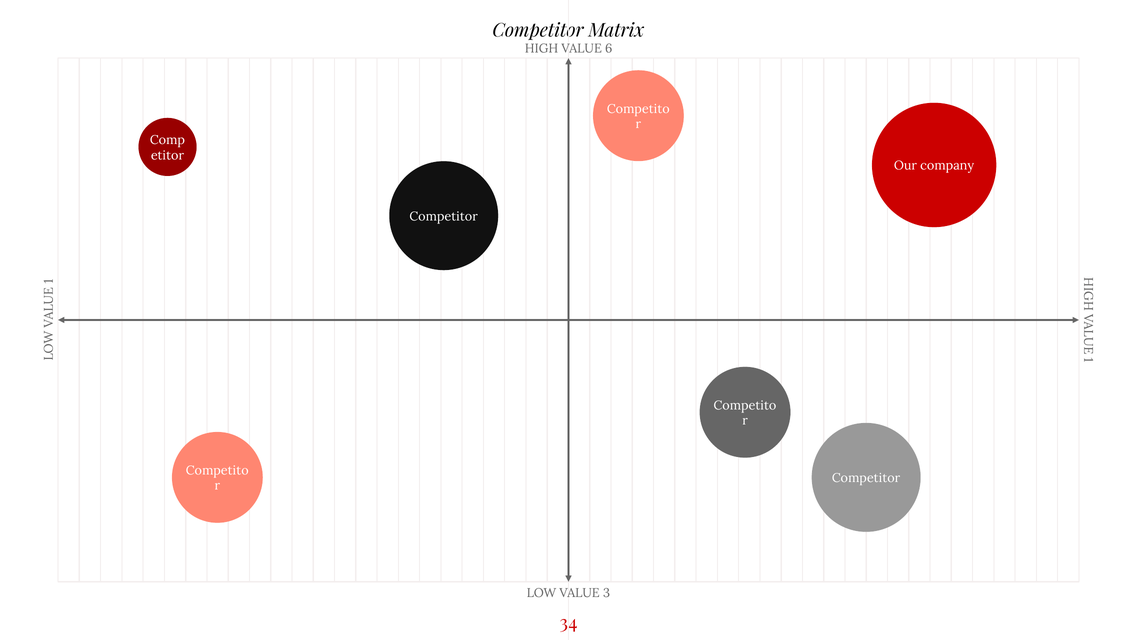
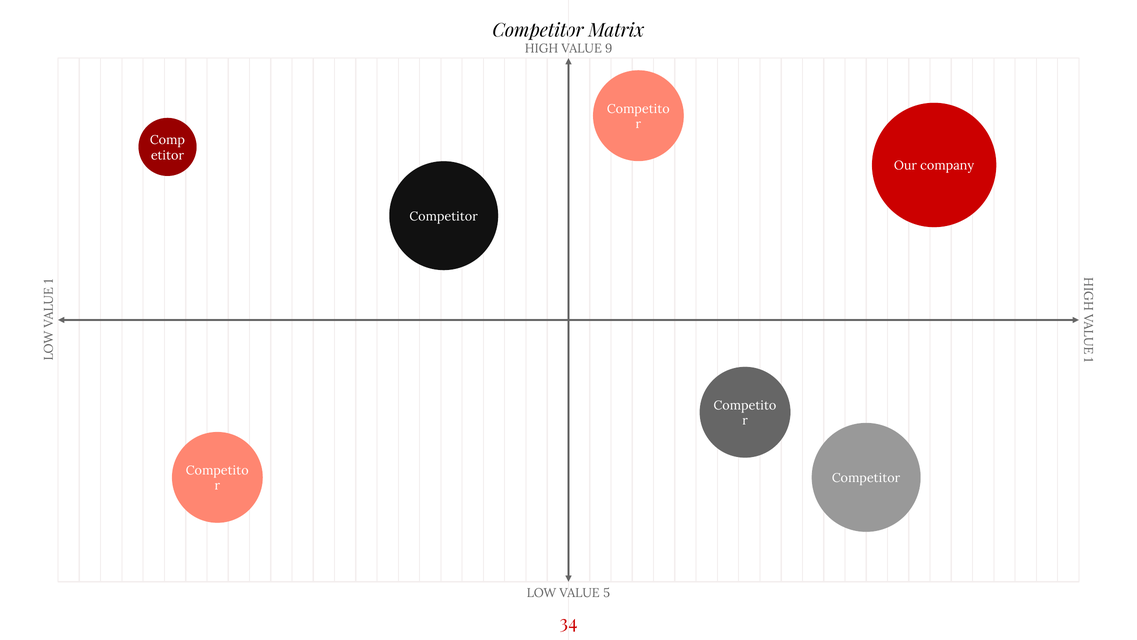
6: 6 -> 9
3: 3 -> 5
